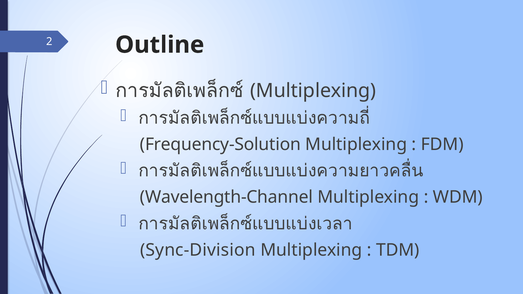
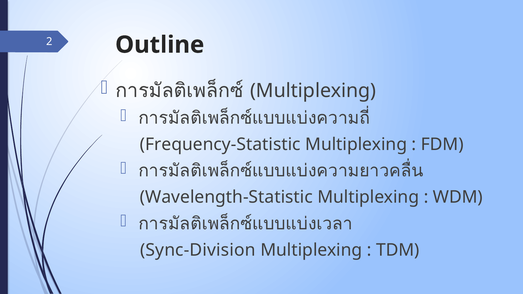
Frequency-Solution: Frequency-Solution -> Frequency-Statistic
Wavelength-Channel: Wavelength-Channel -> Wavelength-Statistic
